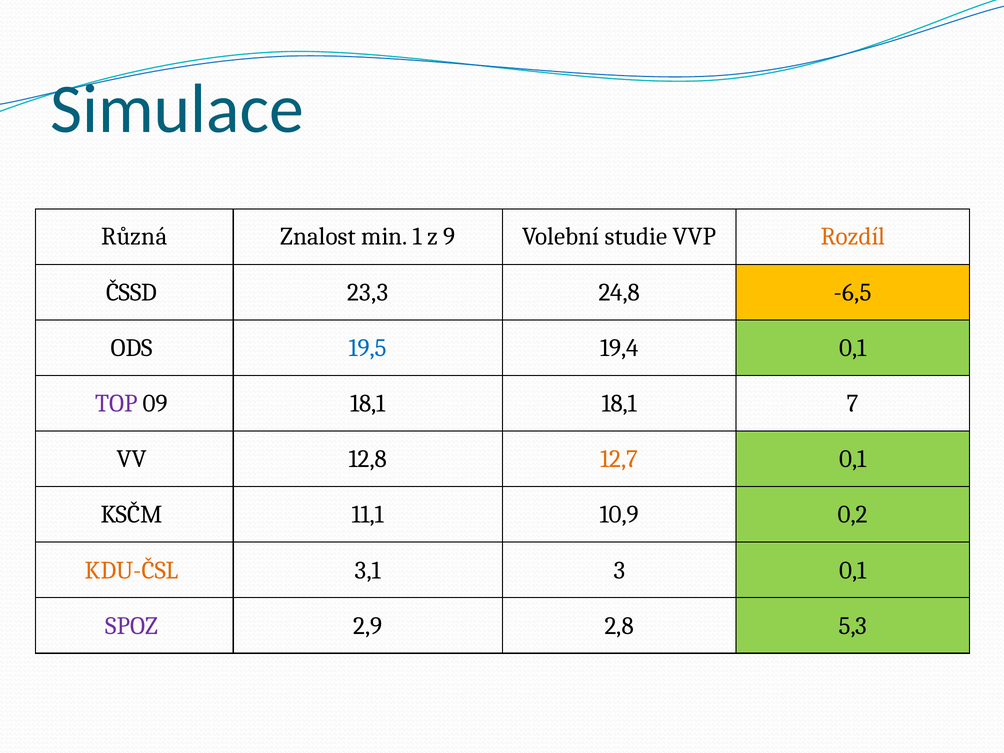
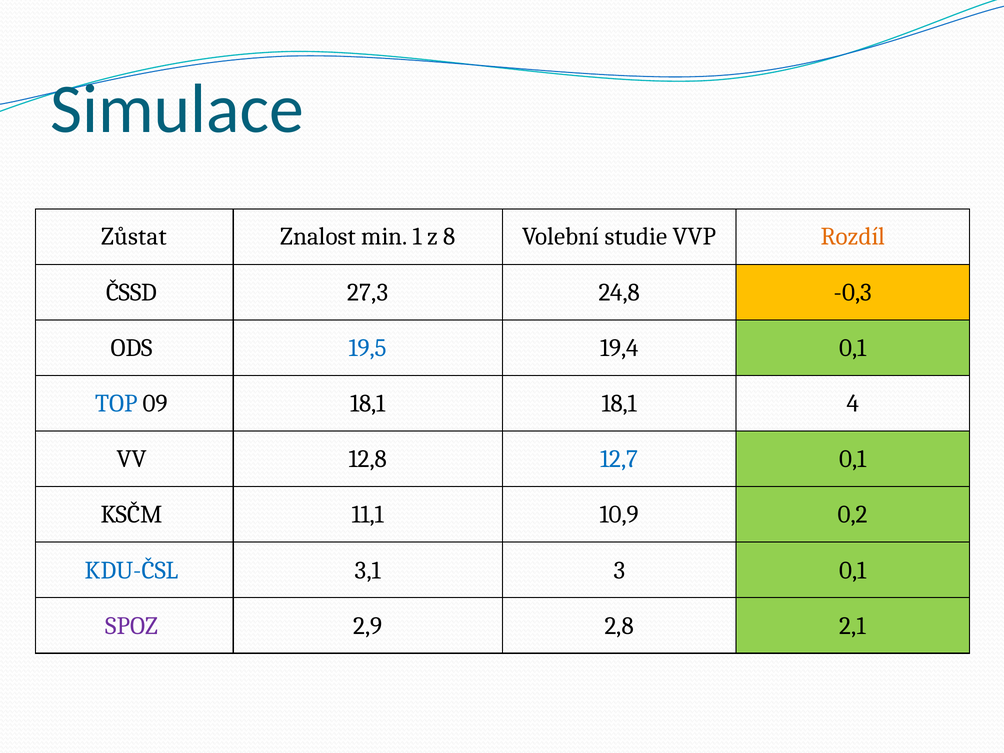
Různá: Různá -> Zůstat
9: 9 -> 8
23,3: 23,3 -> 27,3
-6,5: -6,5 -> -0,3
TOP colour: purple -> blue
7: 7 -> 4
12,7 colour: orange -> blue
KDU-ČSL colour: orange -> blue
5,3: 5,3 -> 2,1
